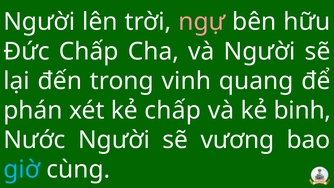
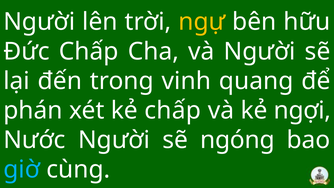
ngự colour: pink -> yellow
binh: binh -> ngợi
vương: vương -> ngóng
